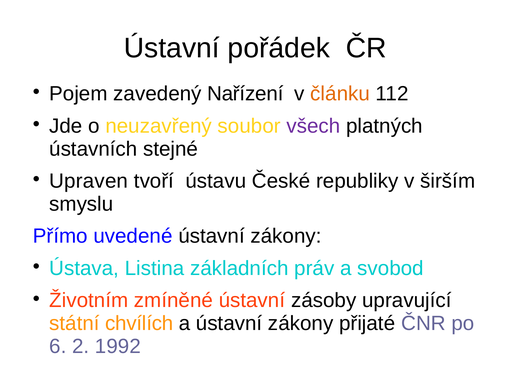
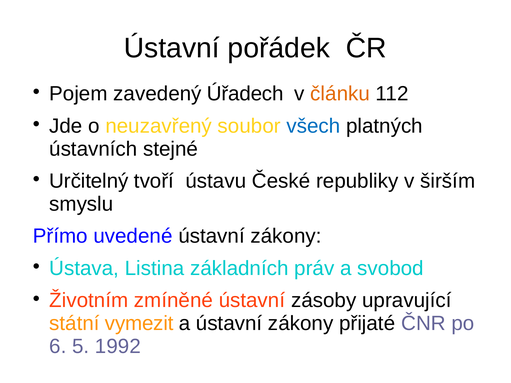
Nařízení: Nařízení -> Úřadech
všech colour: purple -> blue
Upraven: Upraven -> Určitelný
chvílích: chvílích -> vymezit
2: 2 -> 5
